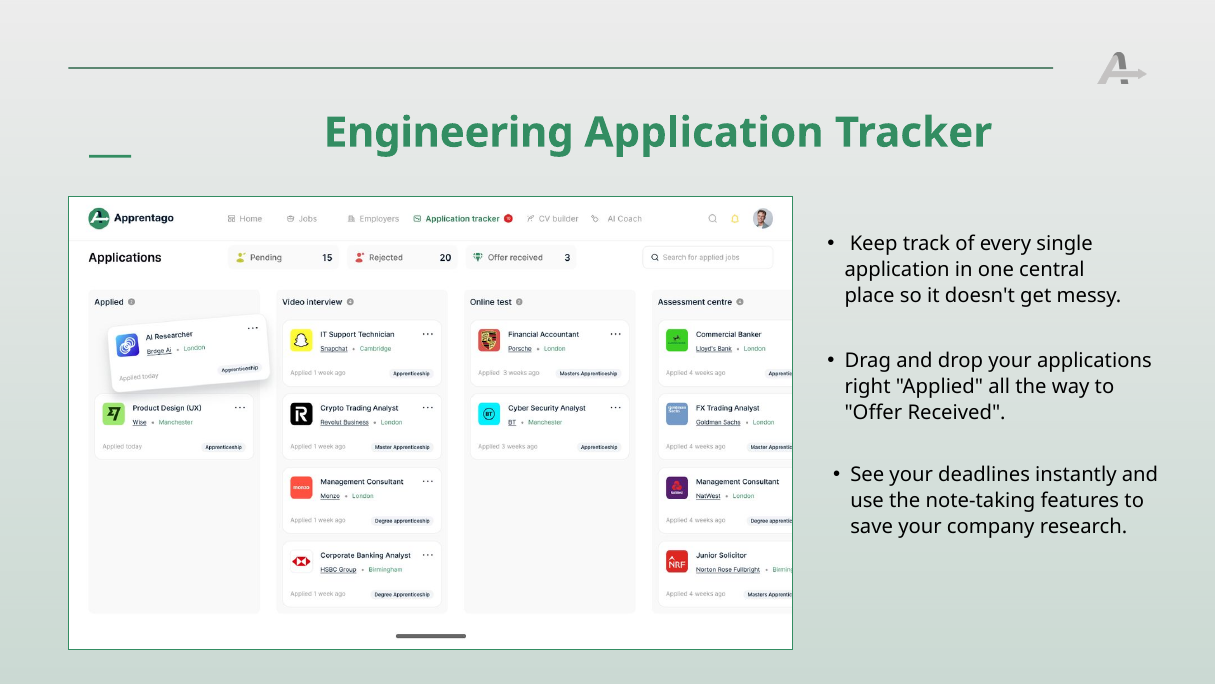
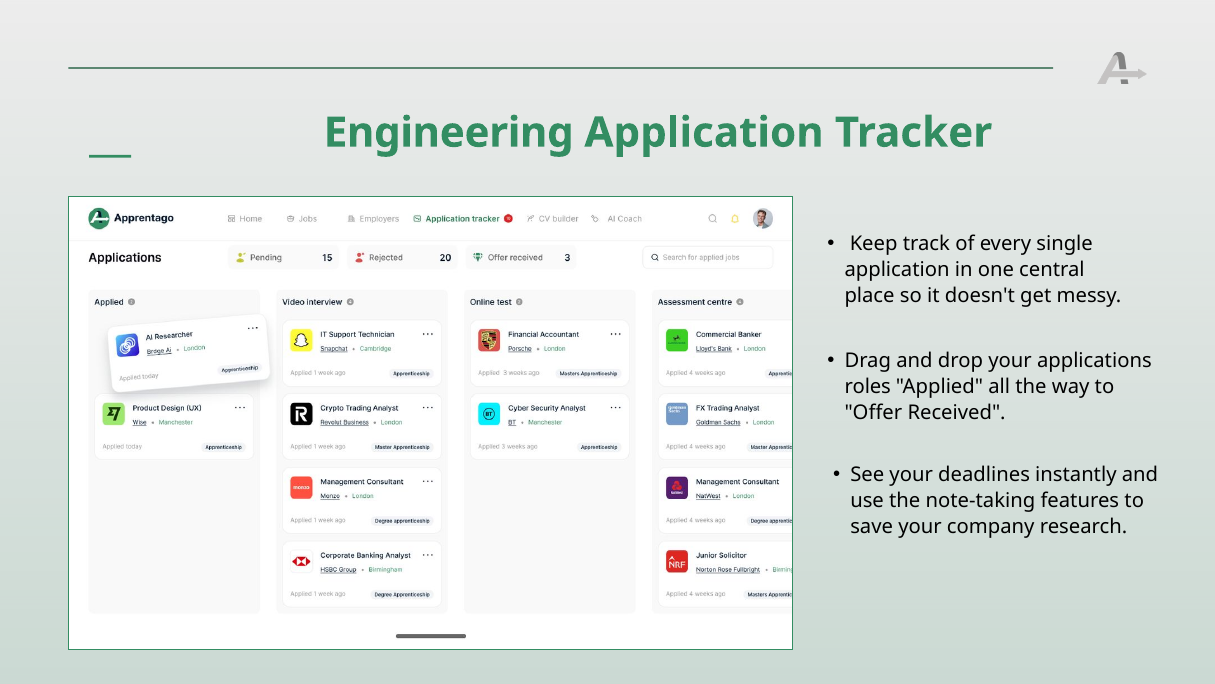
right: right -> roles
